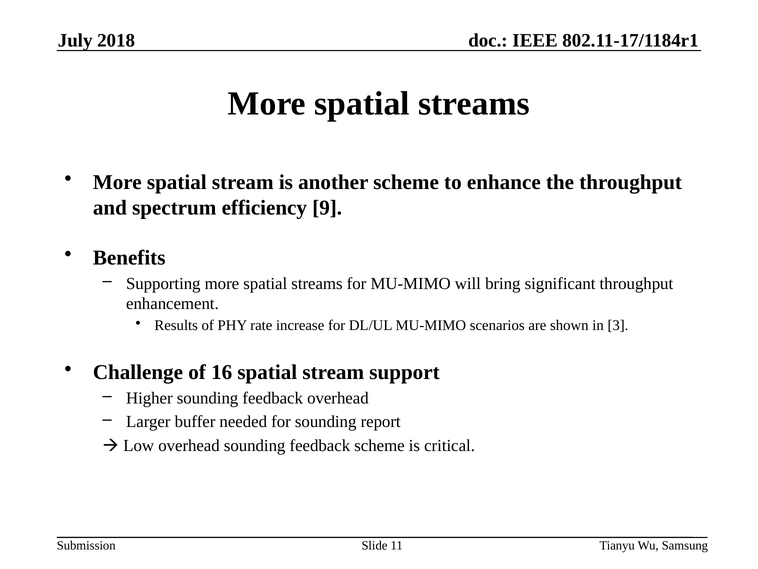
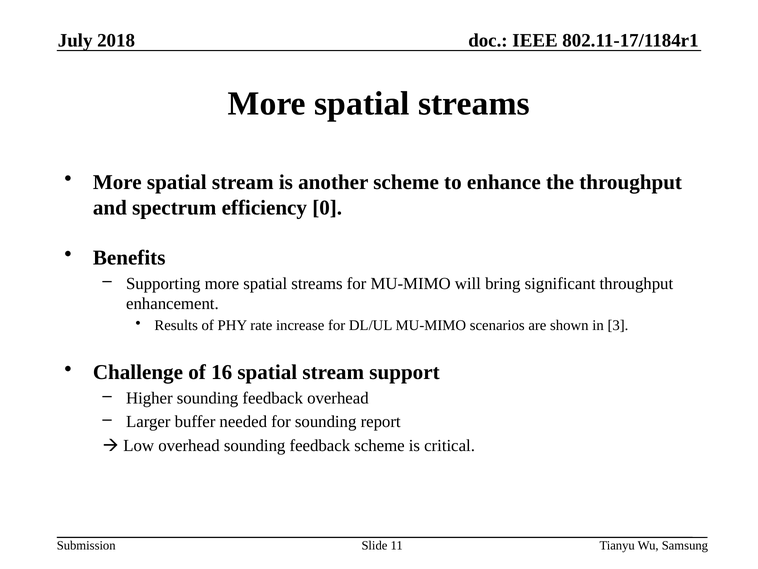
9: 9 -> 0
